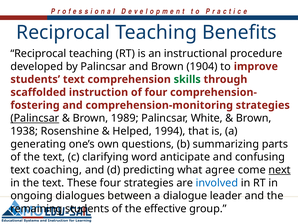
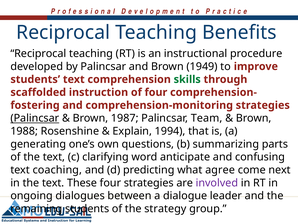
1904: 1904 -> 1949
1989: 1989 -> 1987
White: White -> Team
1938: 1938 -> 1988
Helped: Helped -> Explain
next underline: present -> none
involved colour: blue -> purple
effective: effective -> strategy
